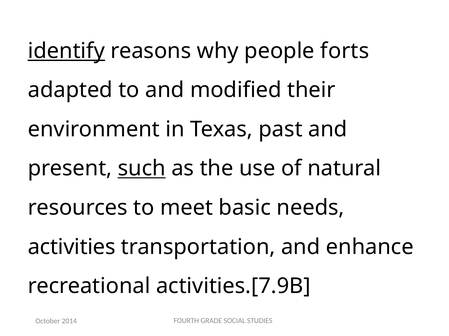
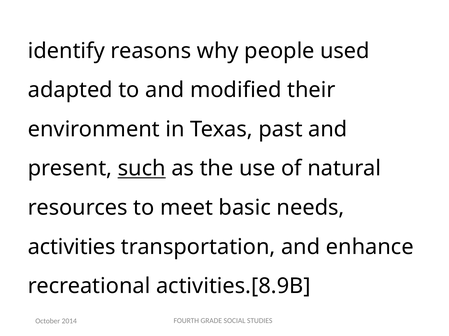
identify underline: present -> none
forts: forts -> used
activities.[7.9B: activities.[7.9B -> activities.[8.9B
